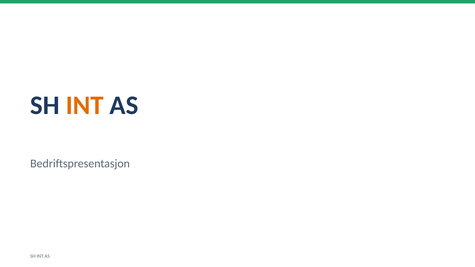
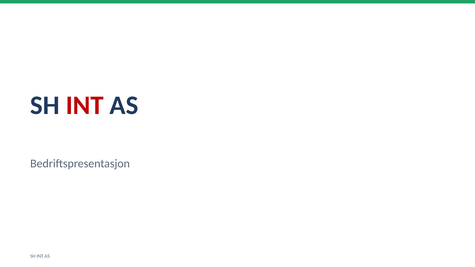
INT at (85, 105) colour: orange -> red
